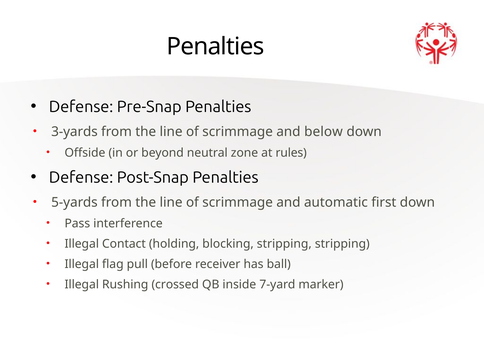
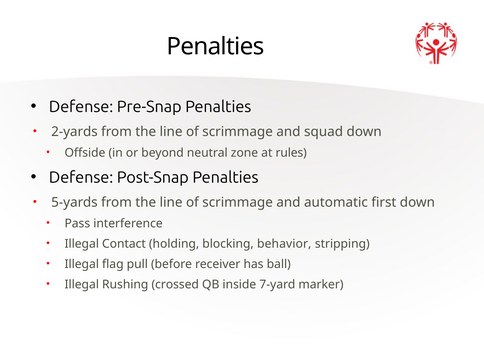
3-yards: 3-yards -> 2-yards
below: below -> squad
blocking stripping: stripping -> behavior
